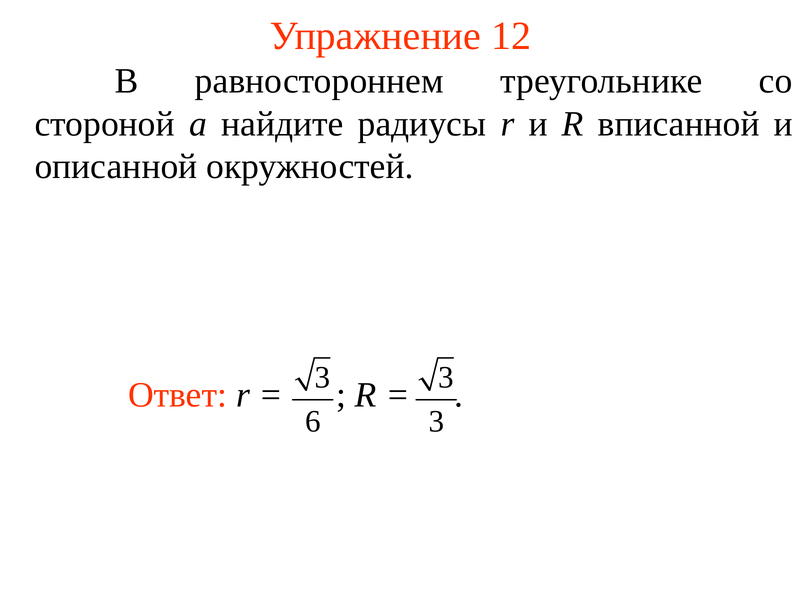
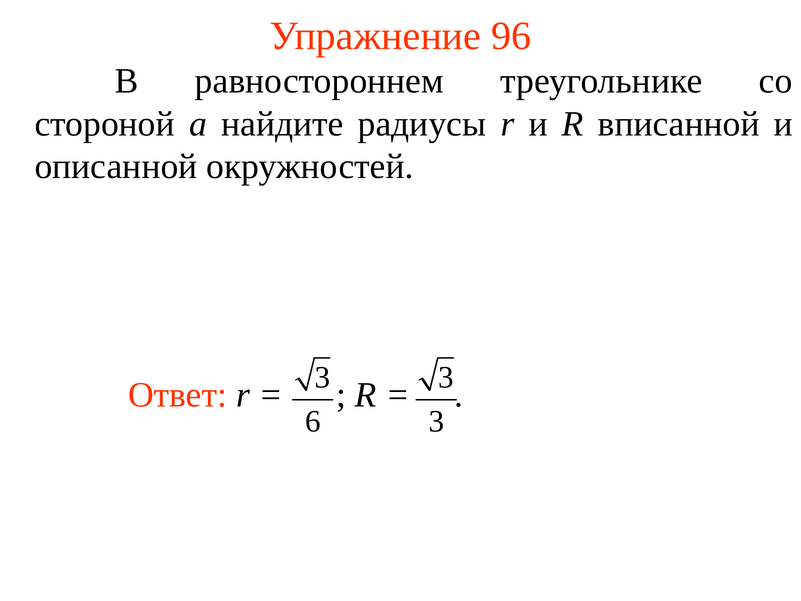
12: 12 -> 96
